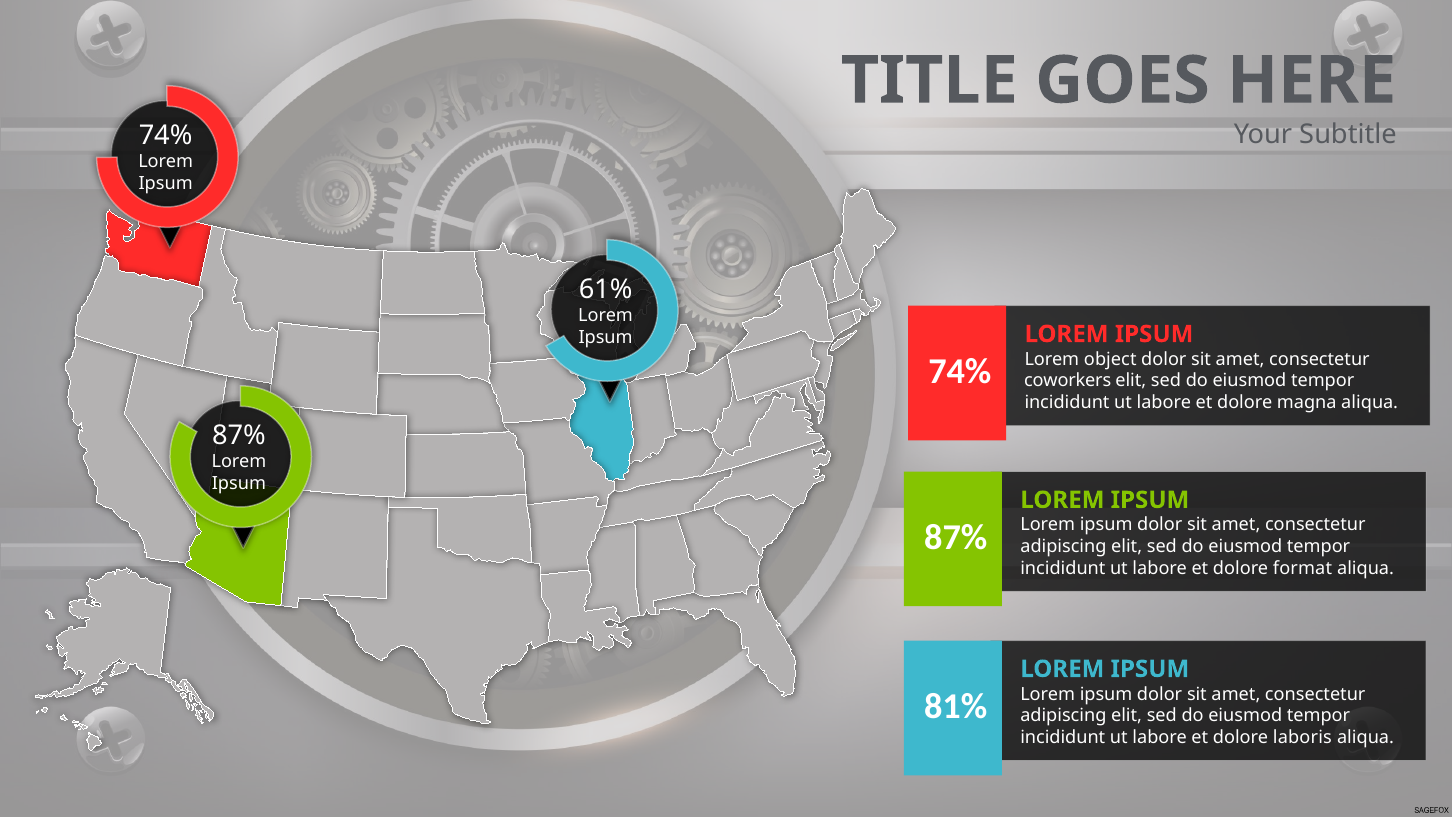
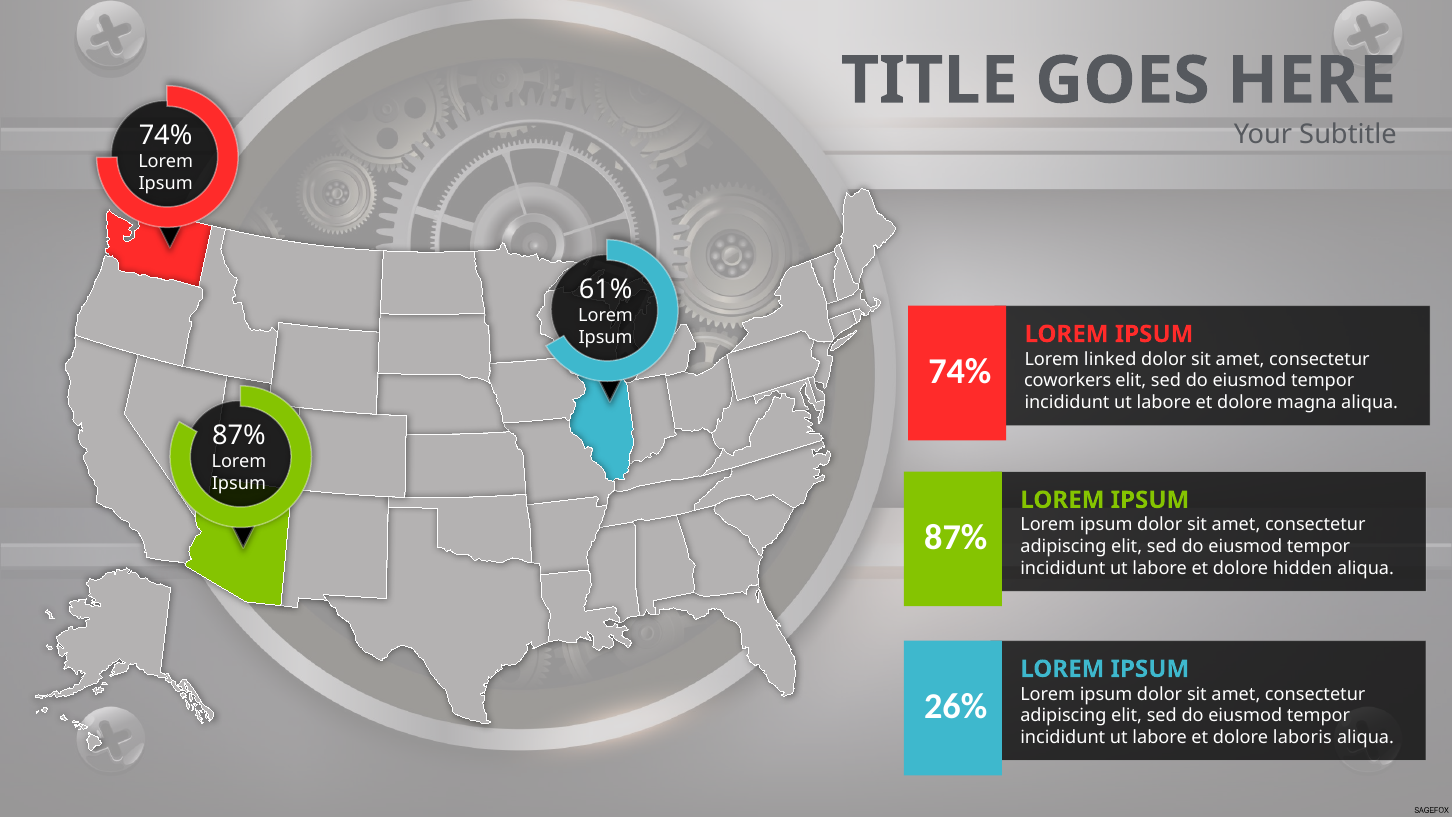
object: object -> linked
format: format -> hidden
81%: 81% -> 26%
